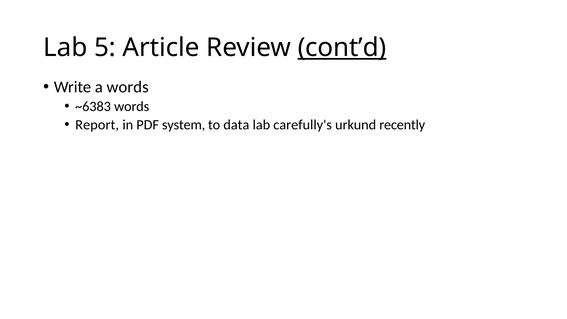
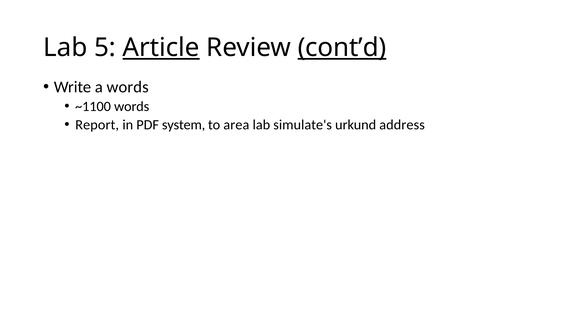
Article underline: none -> present
~6383: ~6383 -> ~1100
data: data -> area
carefully's: carefully's -> simulate's
recently: recently -> address
